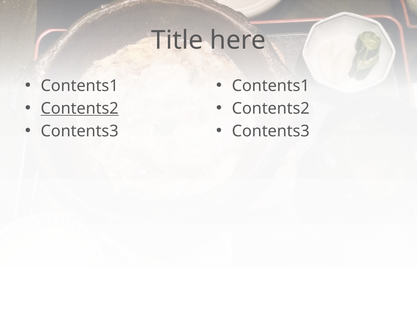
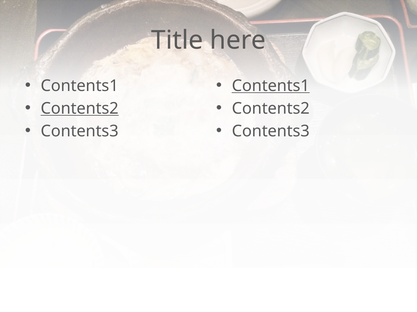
Contents1 at (271, 86) underline: none -> present
